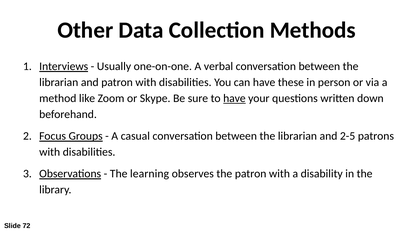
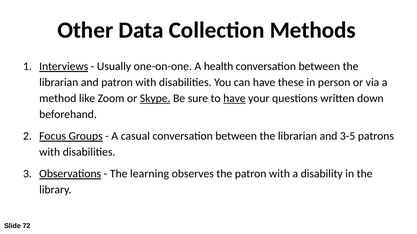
verbal: verbal -> health
Skype underline: none -> present
2-5: 2-5 -> 3-5
